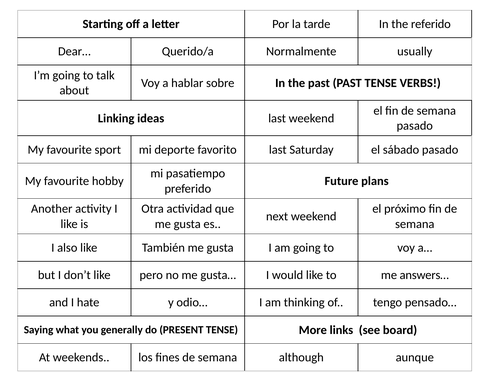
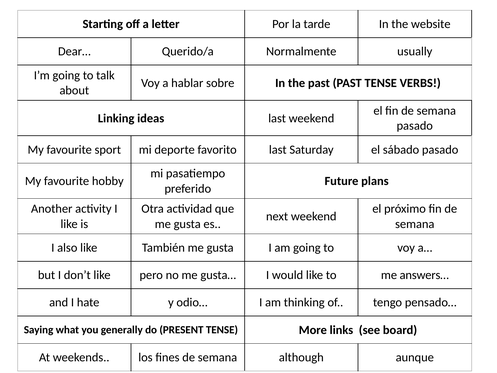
referido: referido -> website
